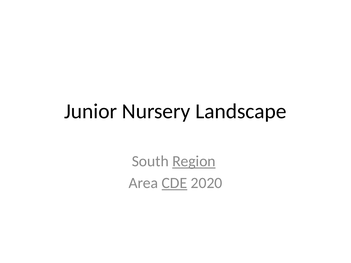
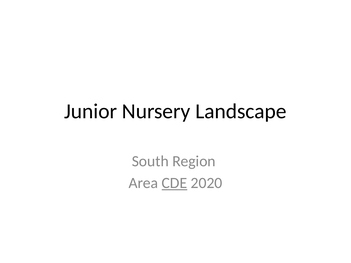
Region underline: present -> none
